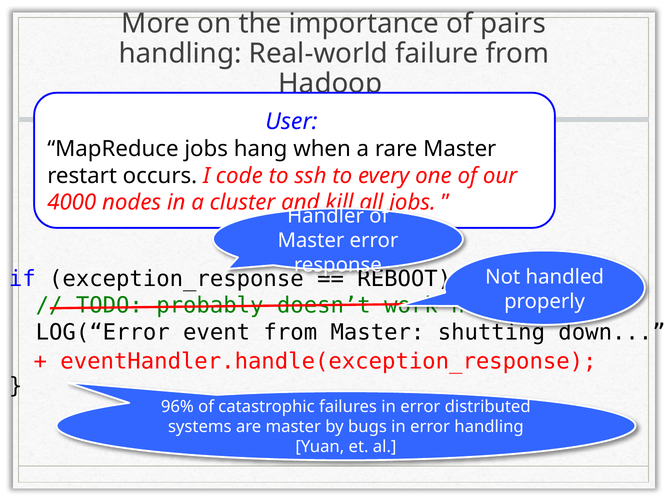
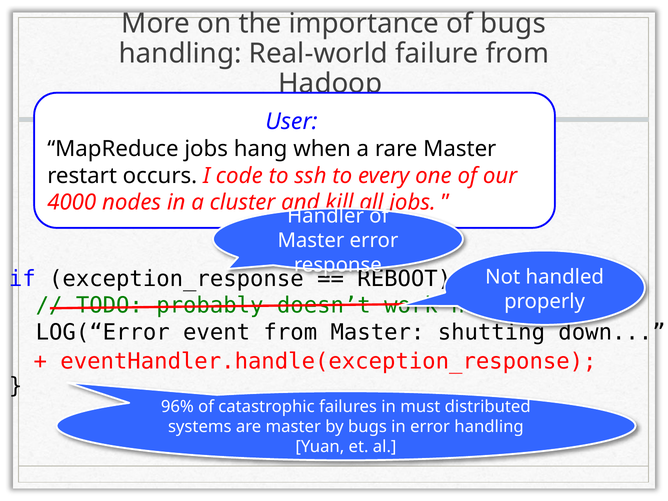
of pairs: pairs -> bugs
failures in error: error -> must
